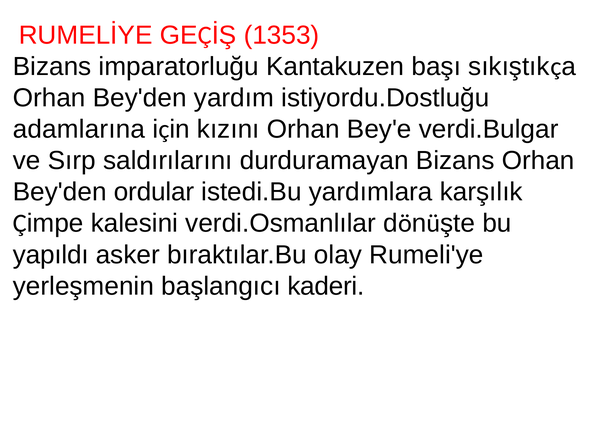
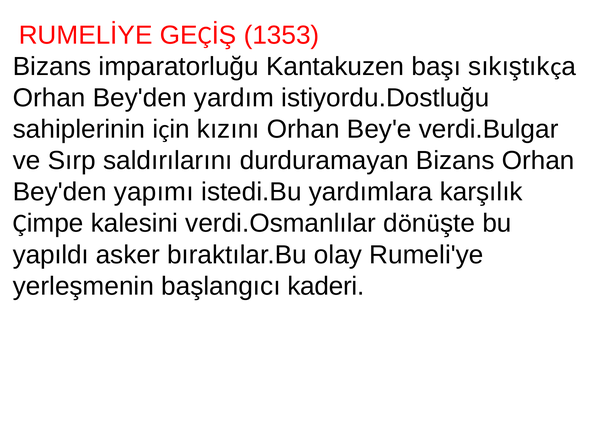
adamlarına: adamlarına -> sahiplerinin
ordular: ordular -> yapımı
